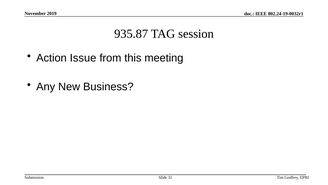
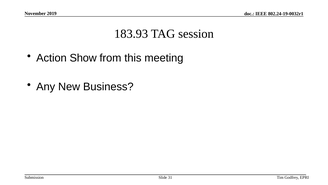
935.87: 935.87 -> 183.93
Issue: Issue -> Show
